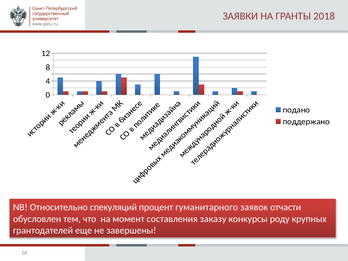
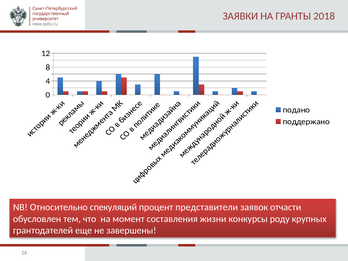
гуманитарного: гуманитарного -> представители
заказу: заказу -> жизни
